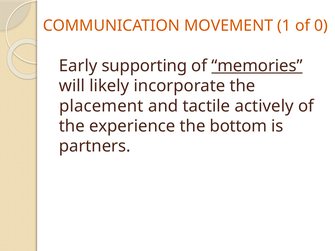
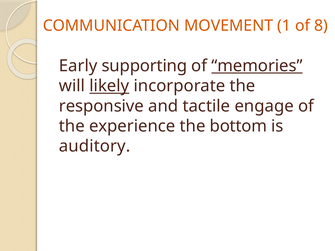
0: 0 -> 8
likely underline: none -> present
placement: placement -> responsive
actively: actively -> engage
partners: partners -> auditory
